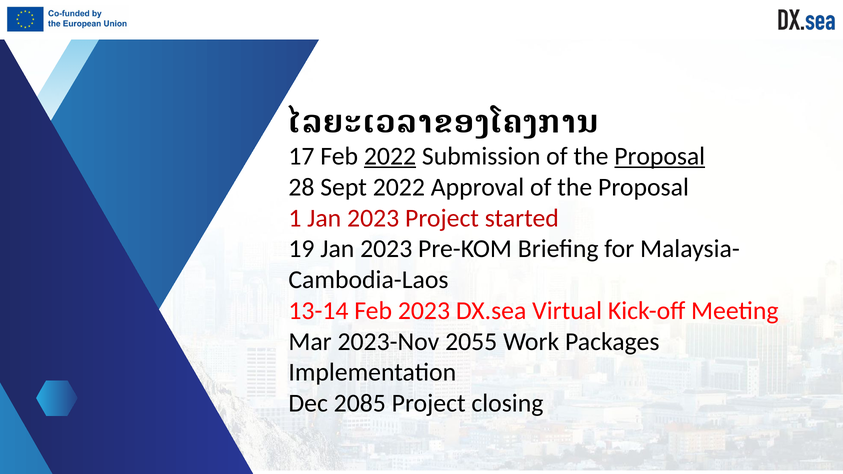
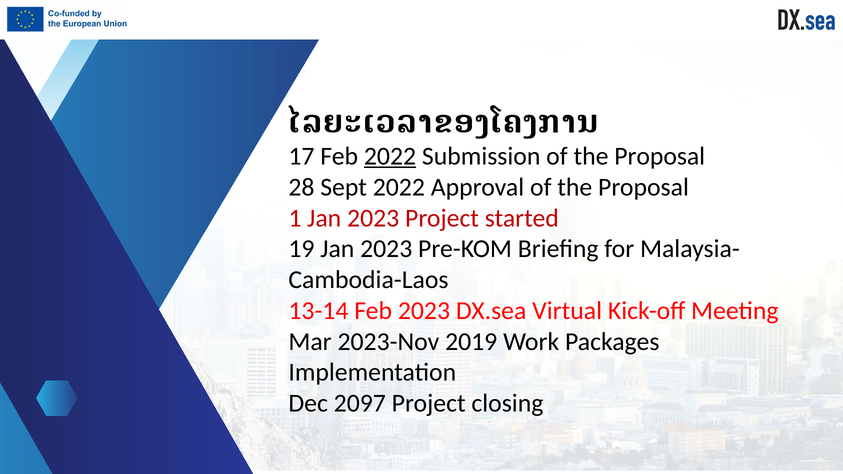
Proposal at (660, 156) underline: present -> none
2055: 2055 -> 2019
2085: 2085 -> 2097
